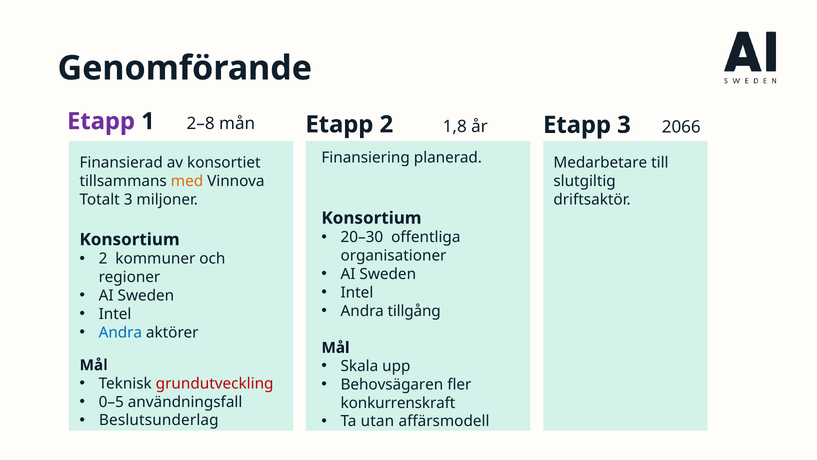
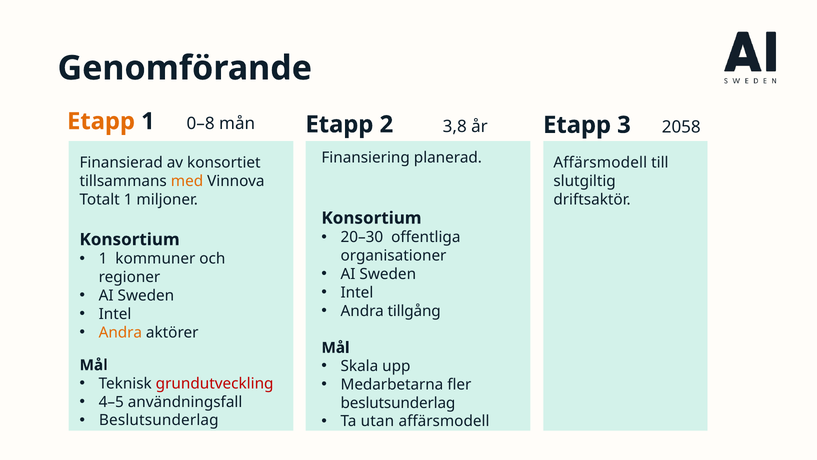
Etapp at (101, 121) colour: purple -> orange
2–8: 2–8 -> 0–8
2066: 2066 -> 2058
1,8: 1,8 -> 3,8
Medarbetare at (600, 163): Medarbetare -> Affärsmodell
Totalt 3: 3 -> 1
2 at (103, 259): 2 -> 1
Andra at (120, 332) colour: blue -> orange
Behovsägaren: Behovsägaren -> Medarbetarna
0–5: 0–5 -> 4–5
konkurrenskraft at (398, 403): konkurrenskraft -> beslutsunderlag
